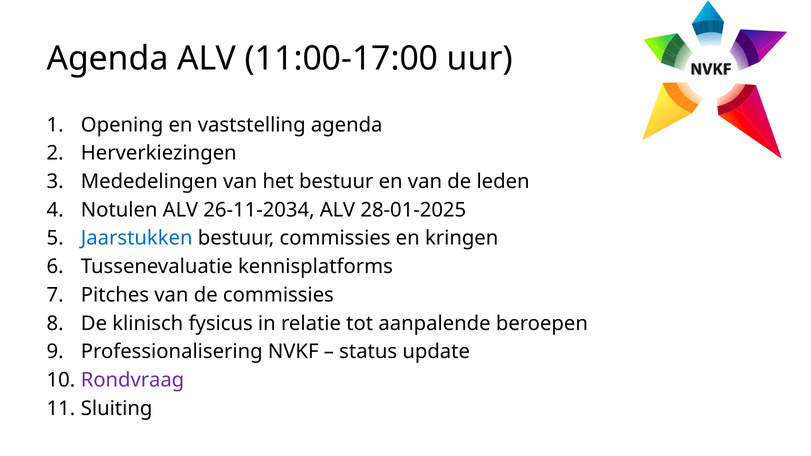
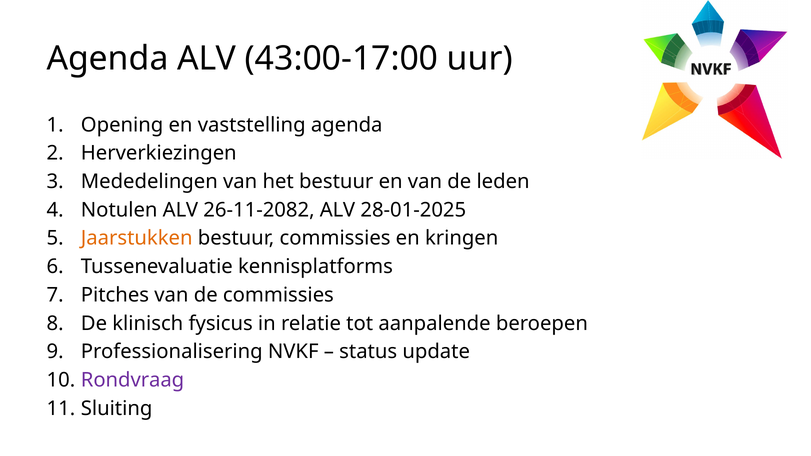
11:00-17:00: 11:00-17:00 -> 43:00-17:00
26-11-2034: 26-11-2034 -> 26-11-2082
Jaarstukken colour: blue -> orange
